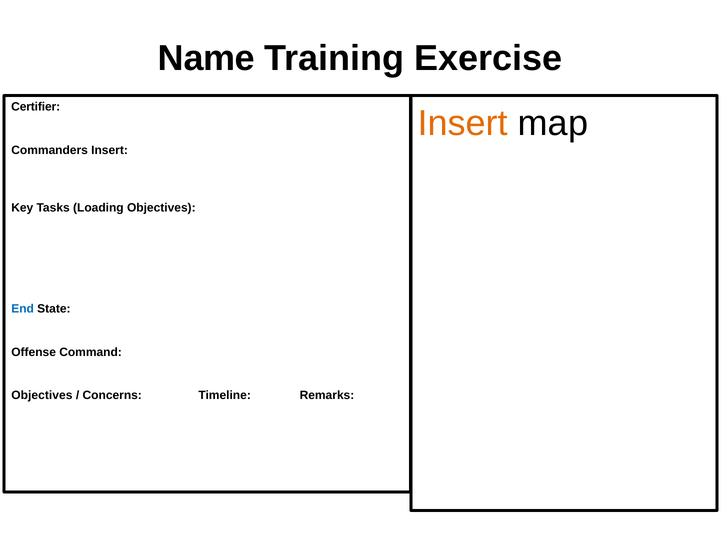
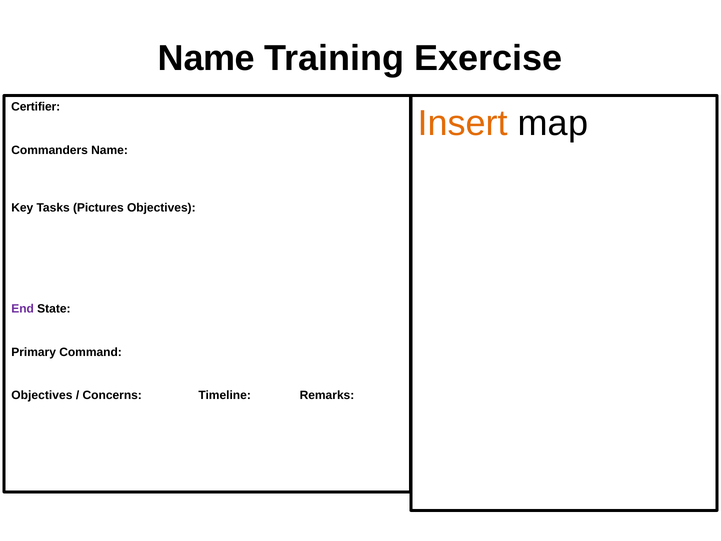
Commanders Insert: Insert -> Name
Loading: Loading -> Pictures
End colour: blue -> purple
Offense: Offense -> Primary
